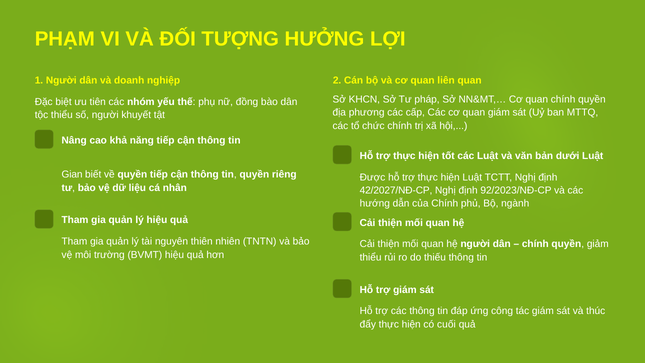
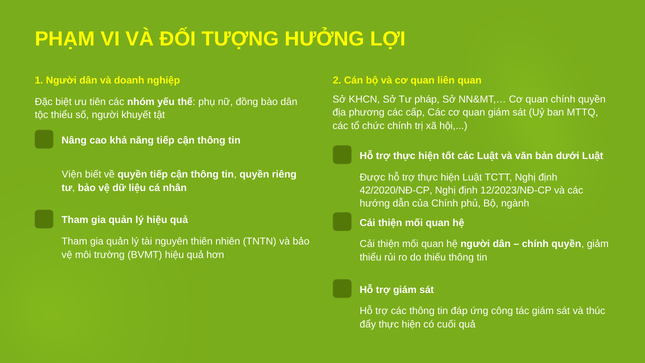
Gian: Gian -> Viện
42/2027/NĐ-CP: 42/2027/NĐ-CP -> 42/2020/NĐ-CP
92/2023/NĐ-CP: 92/2023/NĐ-CP -> 12/2023/NĐ-CP
